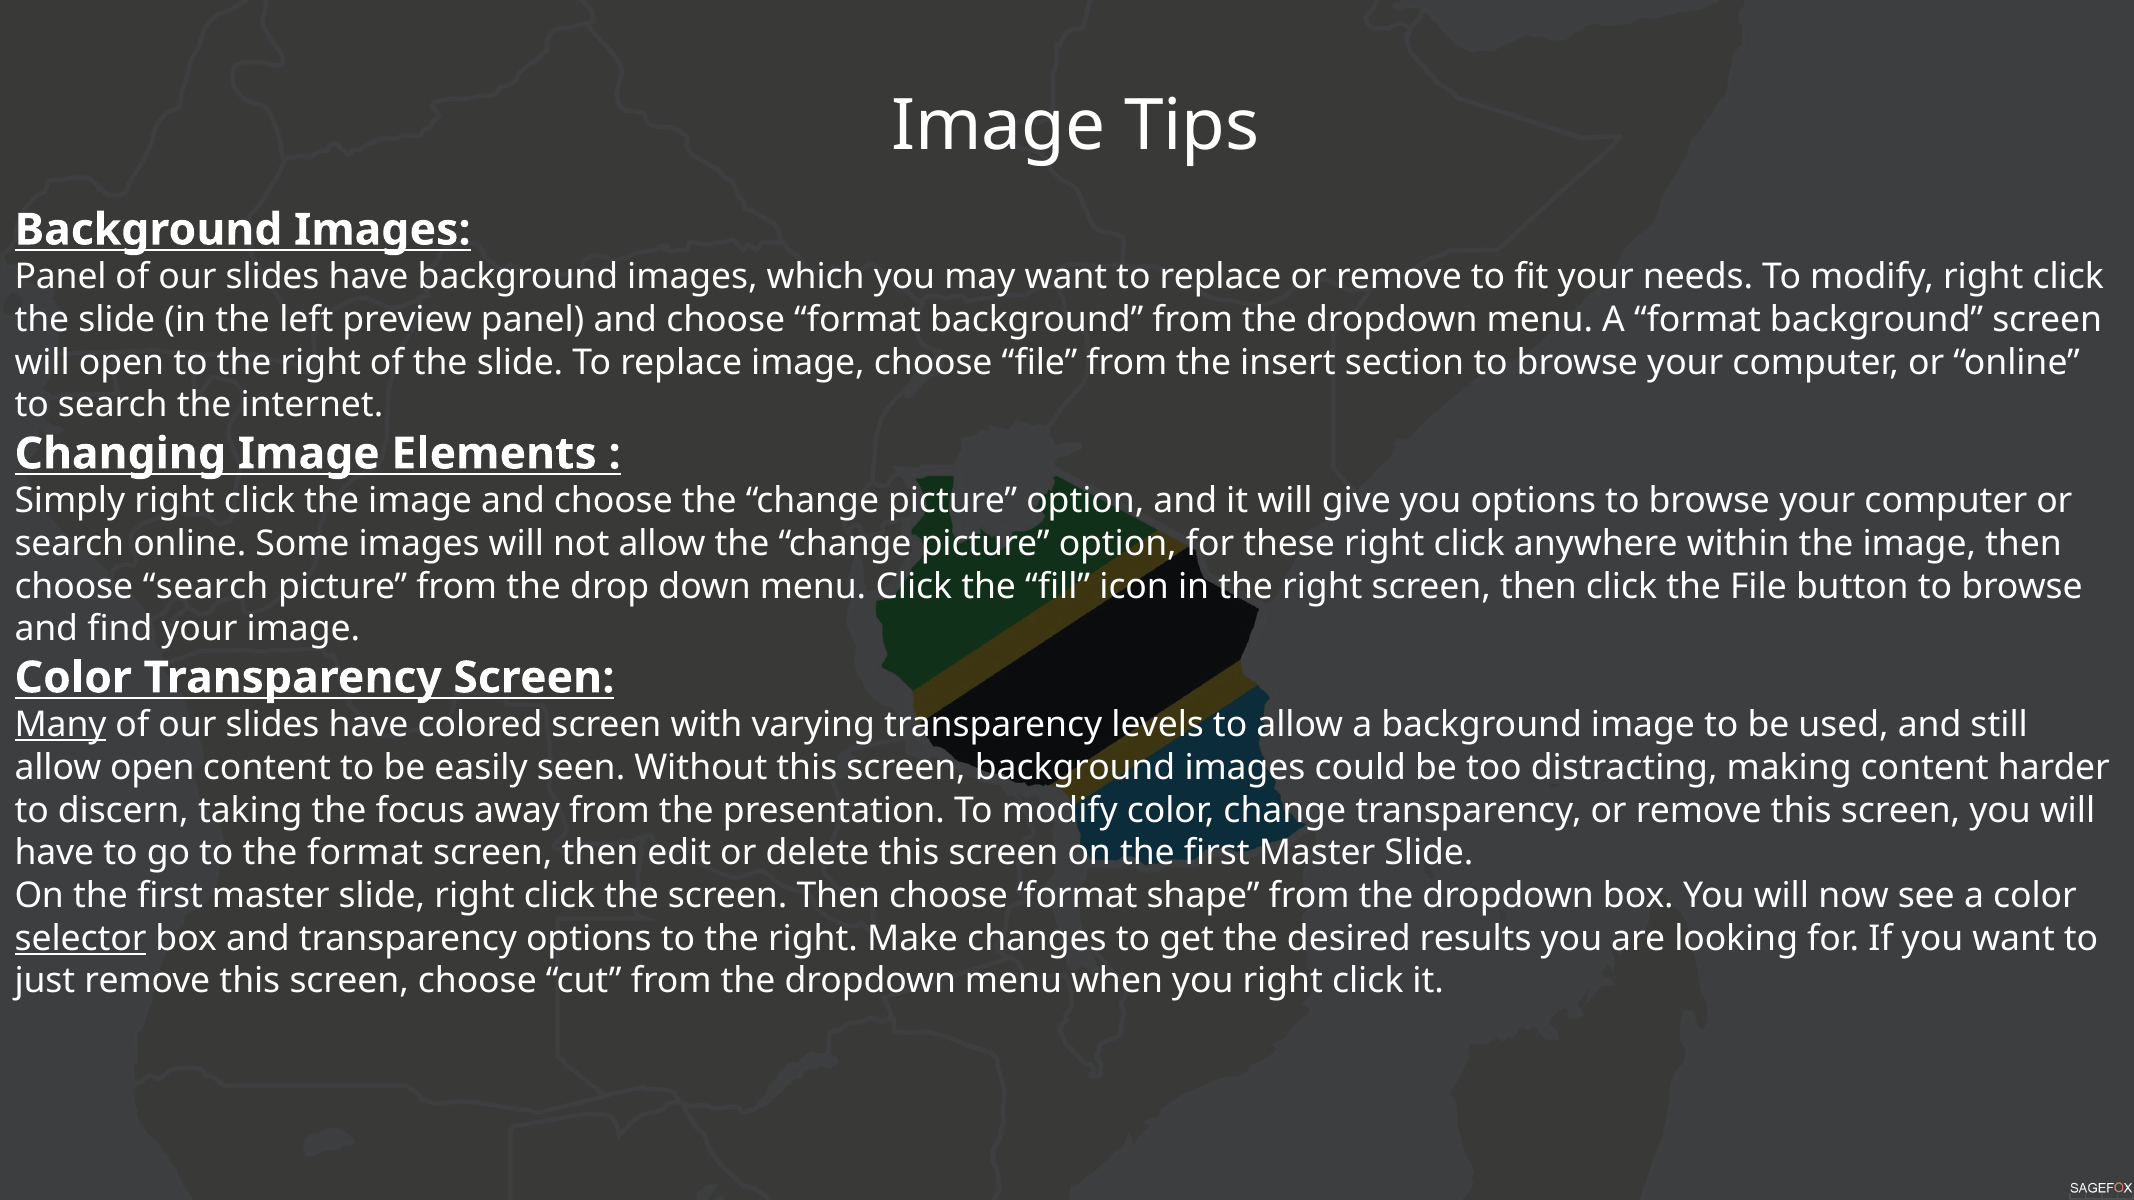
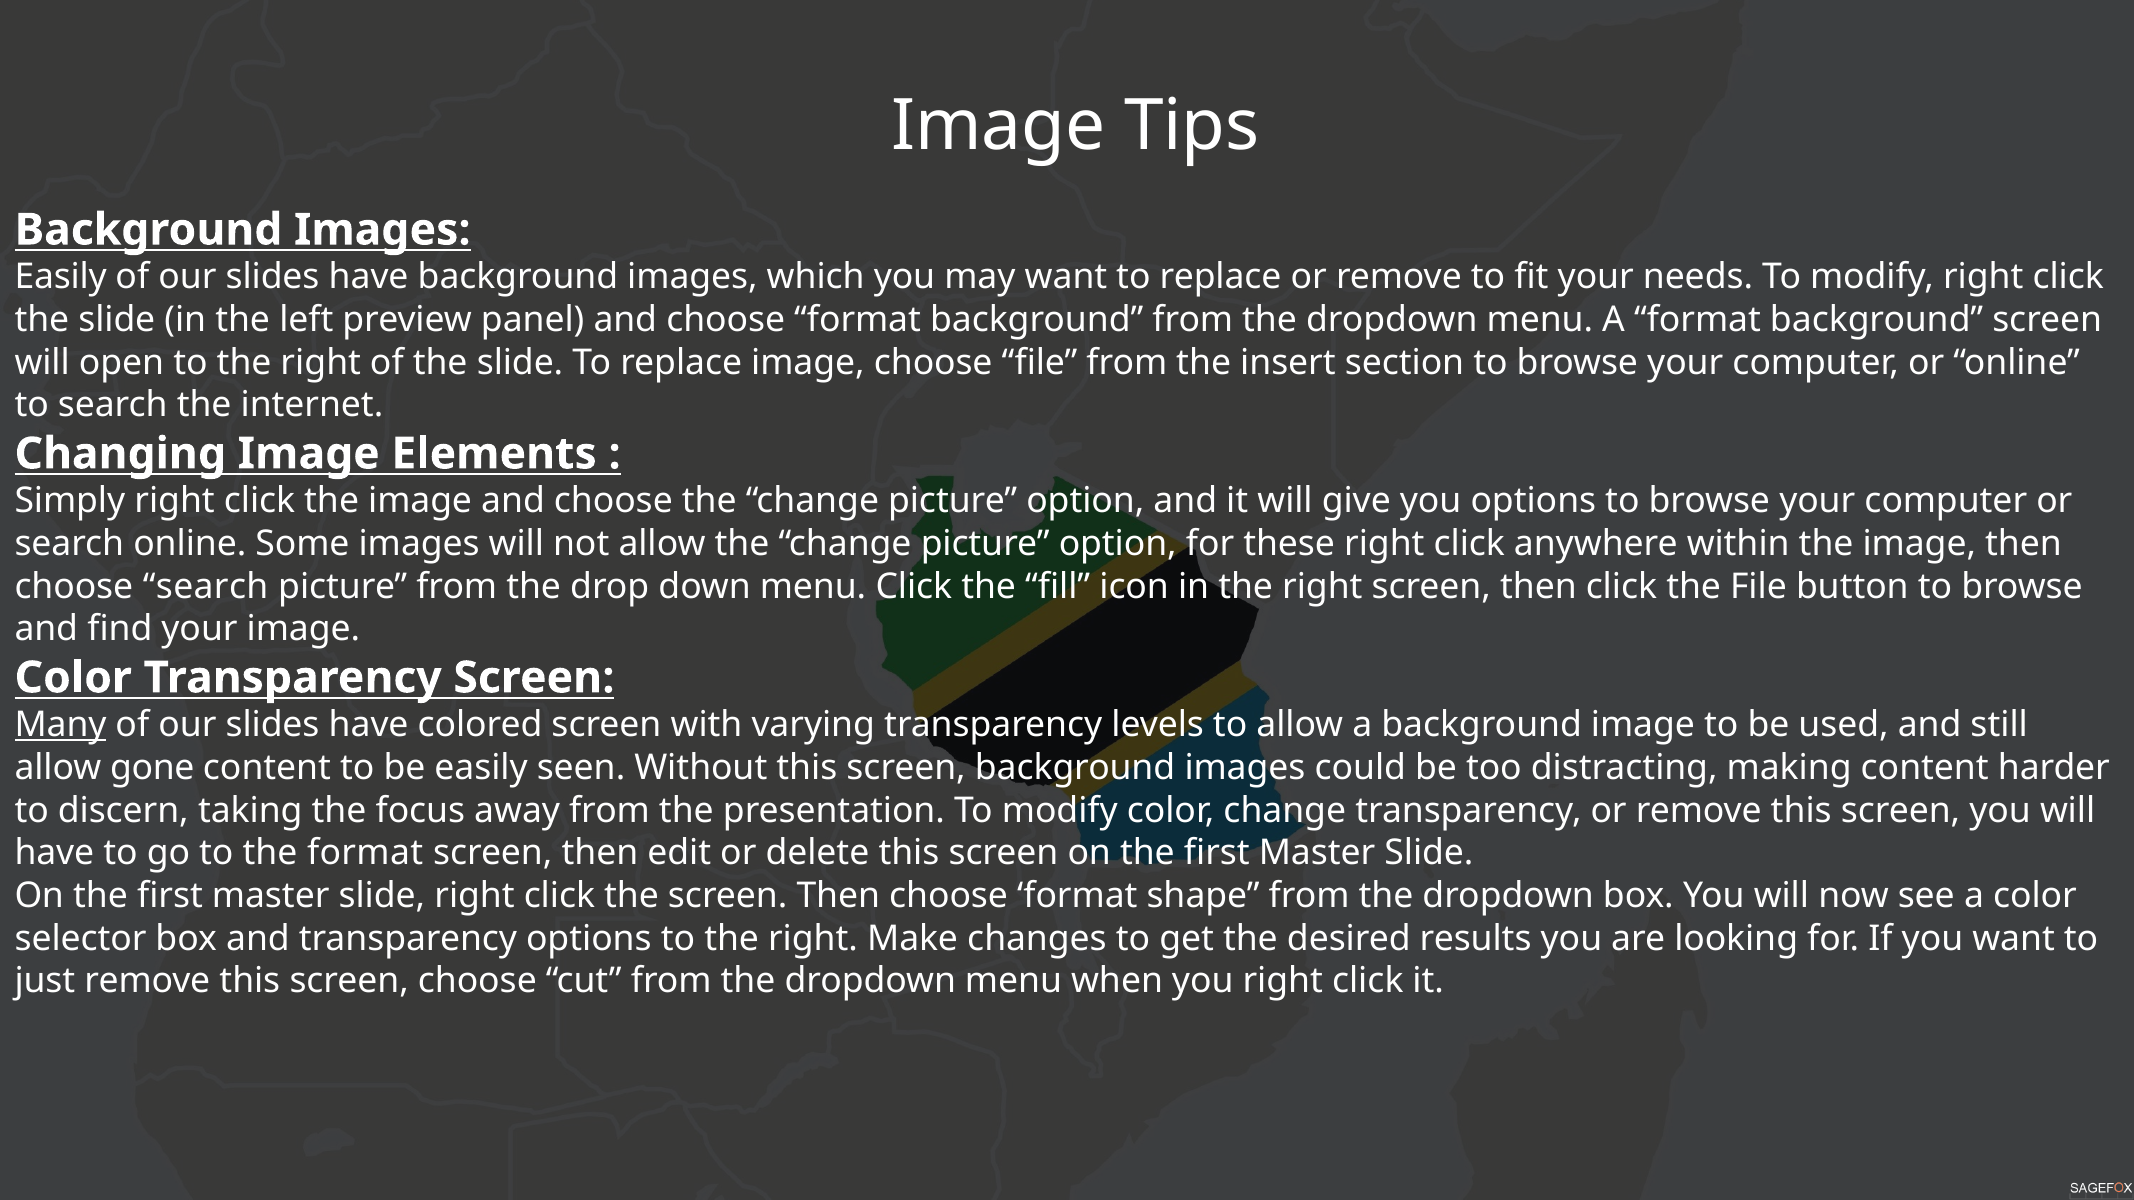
Panel at (61, 277): Panel -> Easily
allow open: open -> gone
selector underline: present -> none
